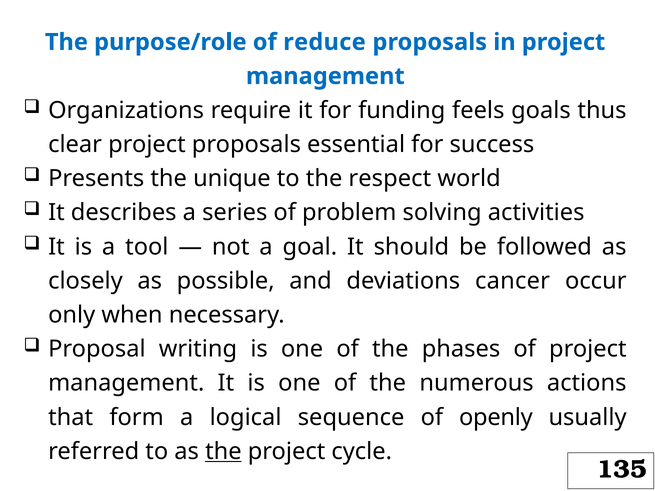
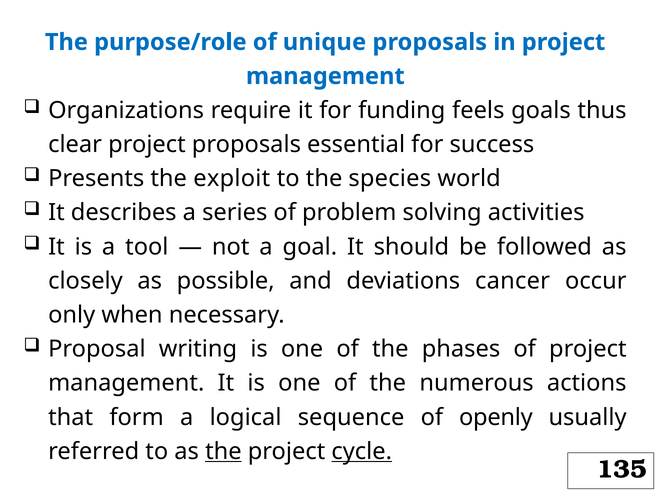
reduce: reduce -> unique
unique: unique -> exploit
respect: respect -> species
cycle underline: none -> present
